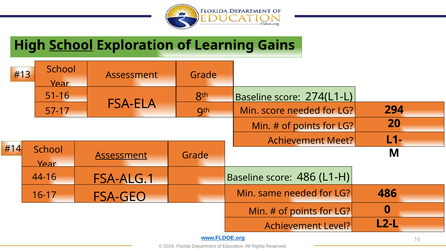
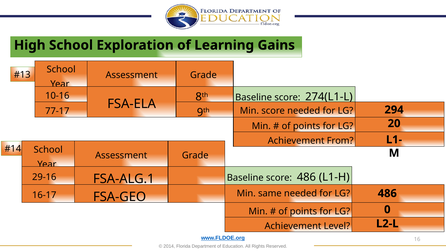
School at (71, 45) underline: present -> none
51-16: 51-16 -> 10-16
57-17: 57-17 -> 77-17
Meet: Meet -> From
Assessment at (121, 155) underline: present -> none
44-16: 44-16 -> 29-16
